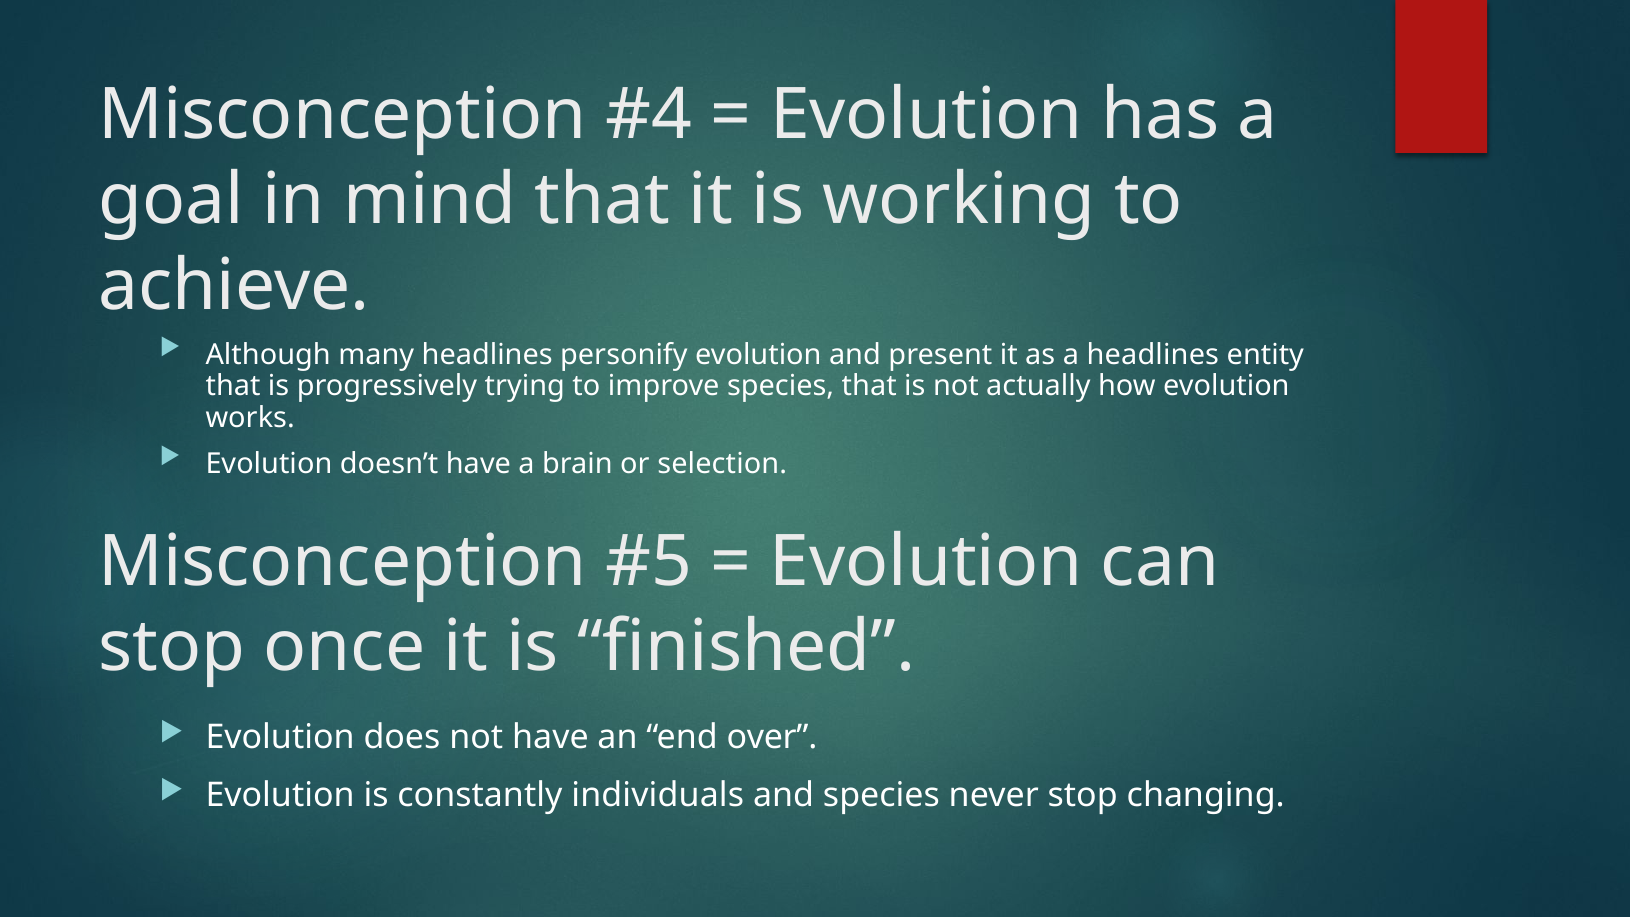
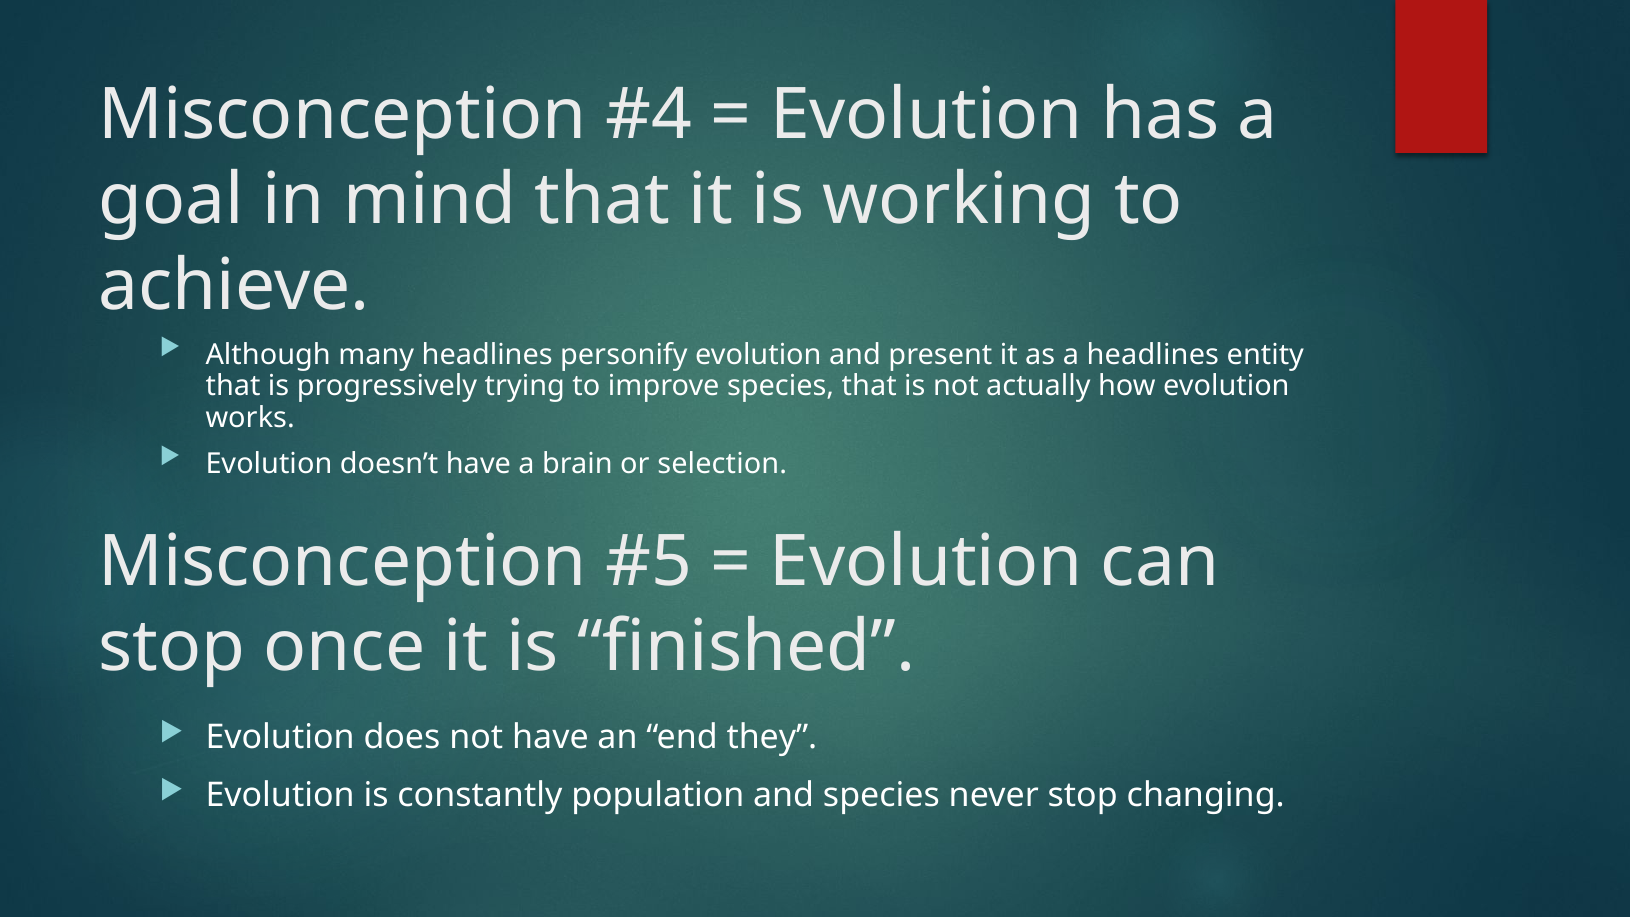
over: over -> they
individuals: individuals -> population
